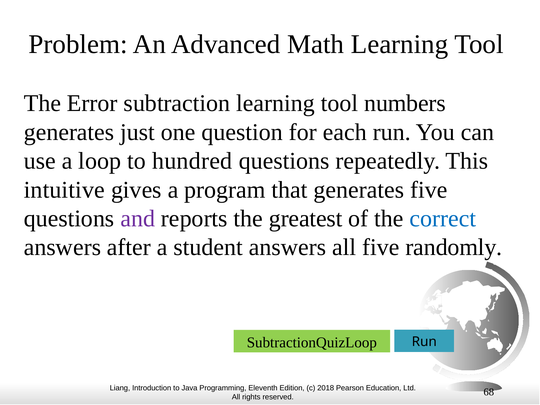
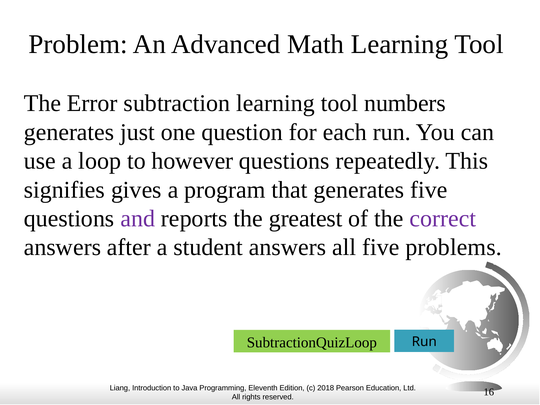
hundred: hundred -> however
intuitive: intuitive -> signifies
correct colour: blue -> purple
randomly: randomly -> problems
68: 68 -> 16
